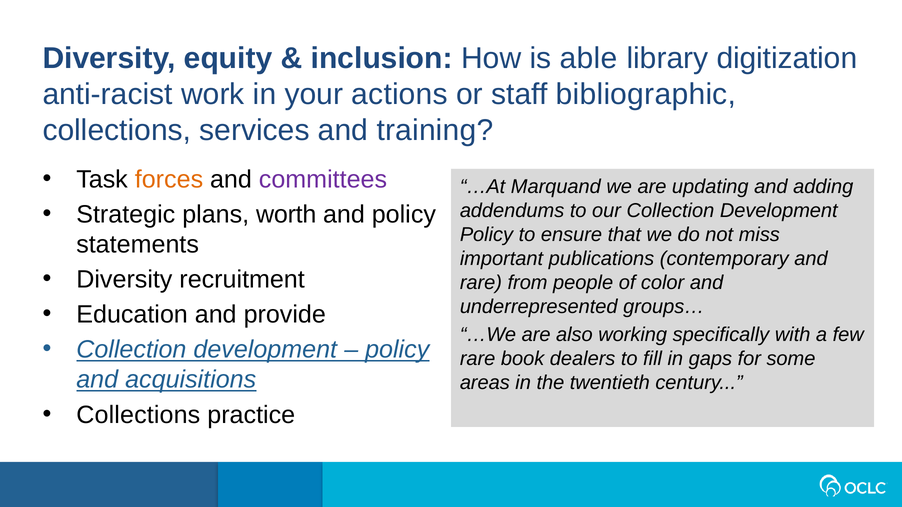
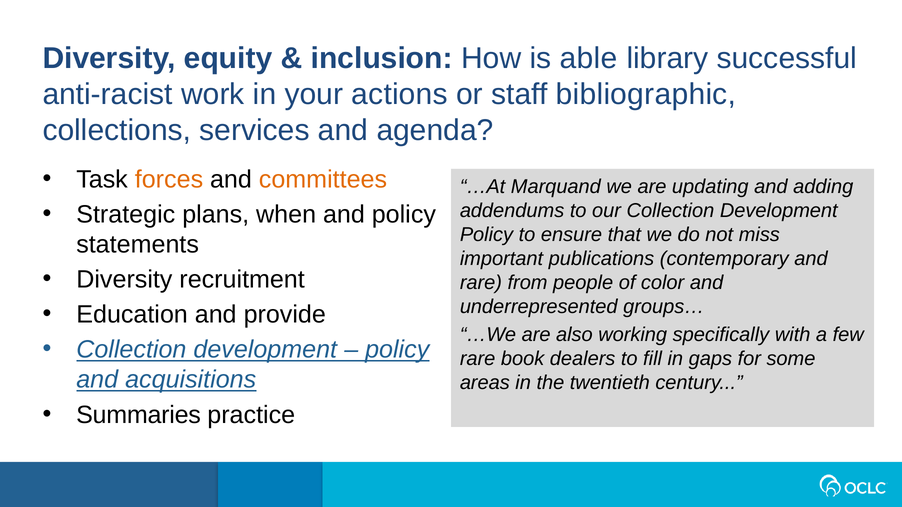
digitization: digitization -> successful
training: training -> agenda
committees colour: purple -> orange
worth: worth -> when
Collections at (138, 415): Collections -> Summaries
